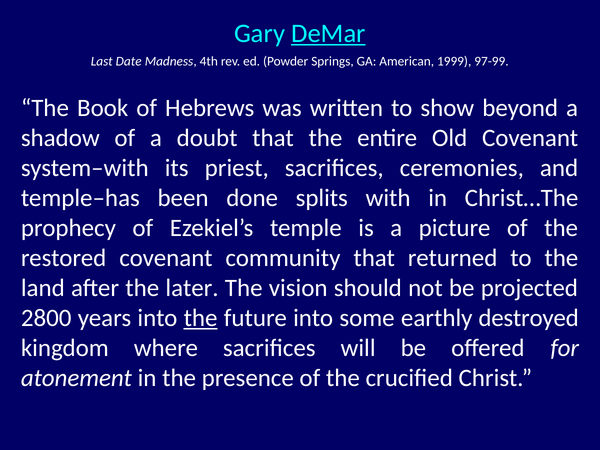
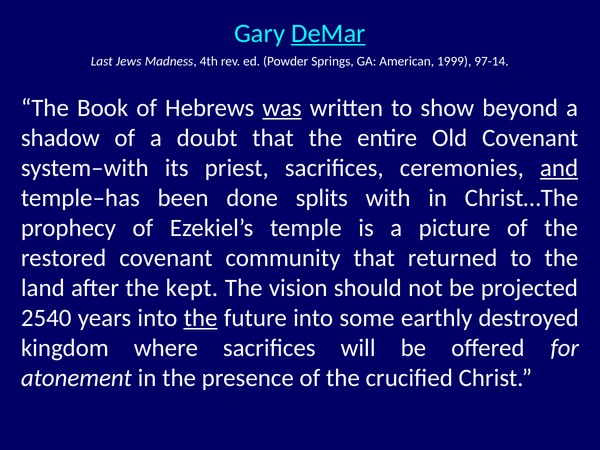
Date: Date -> Jews
97-99: 97-99 -> 97-14
was underline: none -> present
and underline: none -> present
later: later -> kept
2800: 2800 -> 2540
